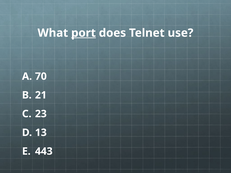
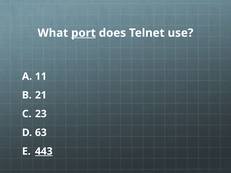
70: 70 -> 11
13: 13 -> 63
443 underline: none -> present
